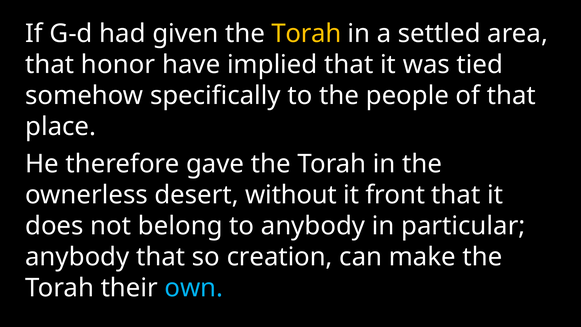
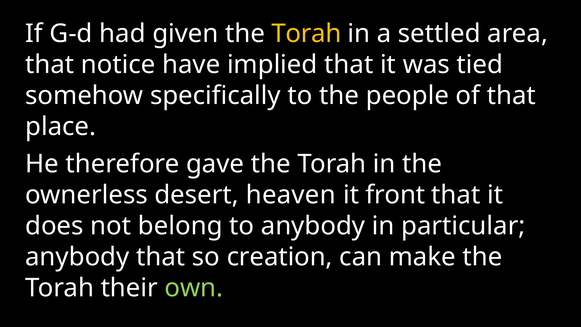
honor: honor -> notice
without: without -> heaven
own colour: light blue -> light green
